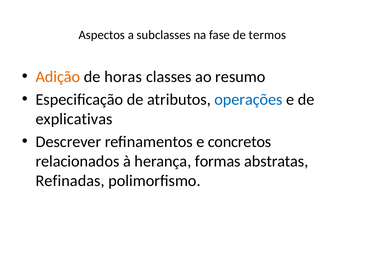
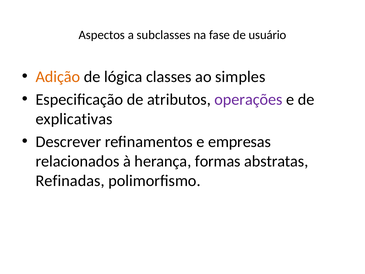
termos: termos -> usuário
horas: horas -> lógica
resumo: resumo -> simples
operações colour: blue -> purple
concretos: concretos -> empresas
